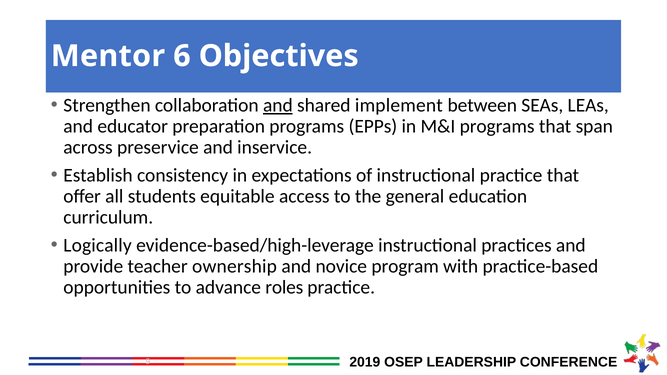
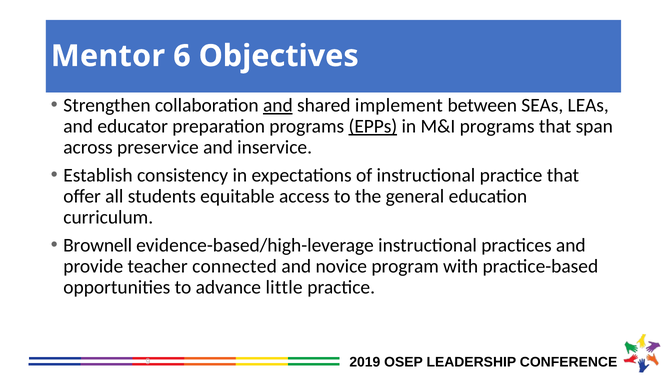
EPPs underline: none -> present
Logically: Logically -> Brownell
ownership: ownership -> connected
roles: roles -> little
